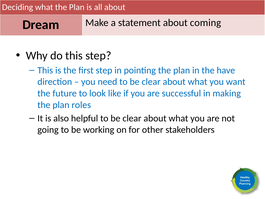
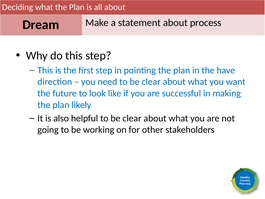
coming: coming -> process
roles: roles -> likely
